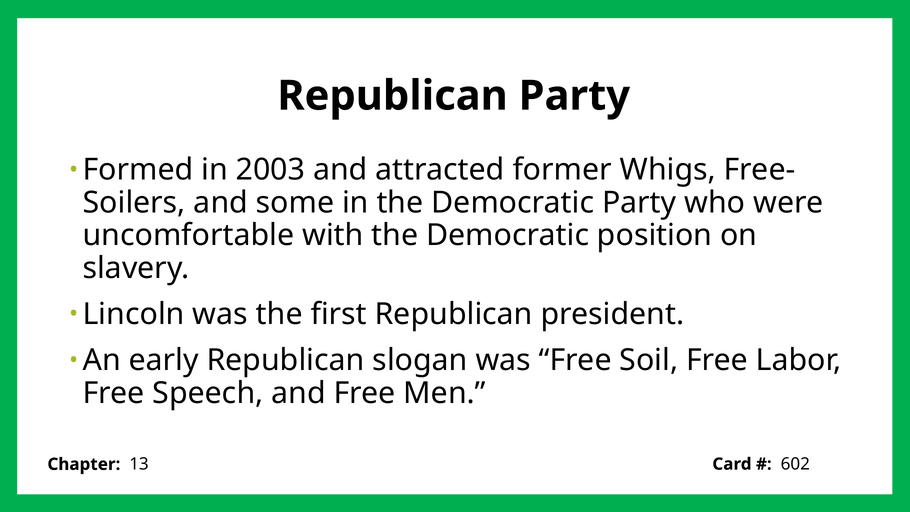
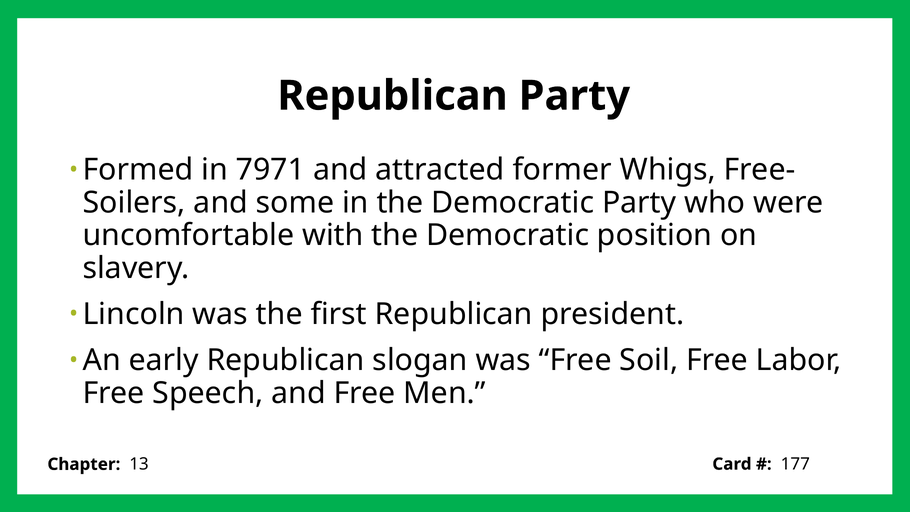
2003: 2003 -> 7971
602: 602 -> 177
